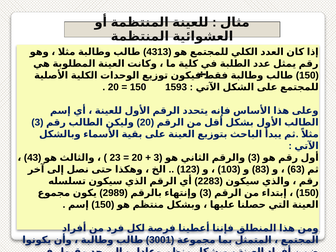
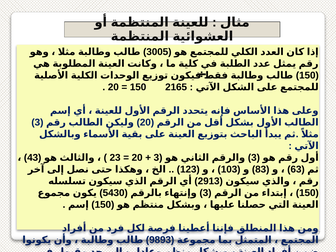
4313: 4313 -> 3005
1593: 1593 -> 2165
2283: 2283 -> 2913
2989: 2989 -> 5430
3001: 3001 -> 9893
